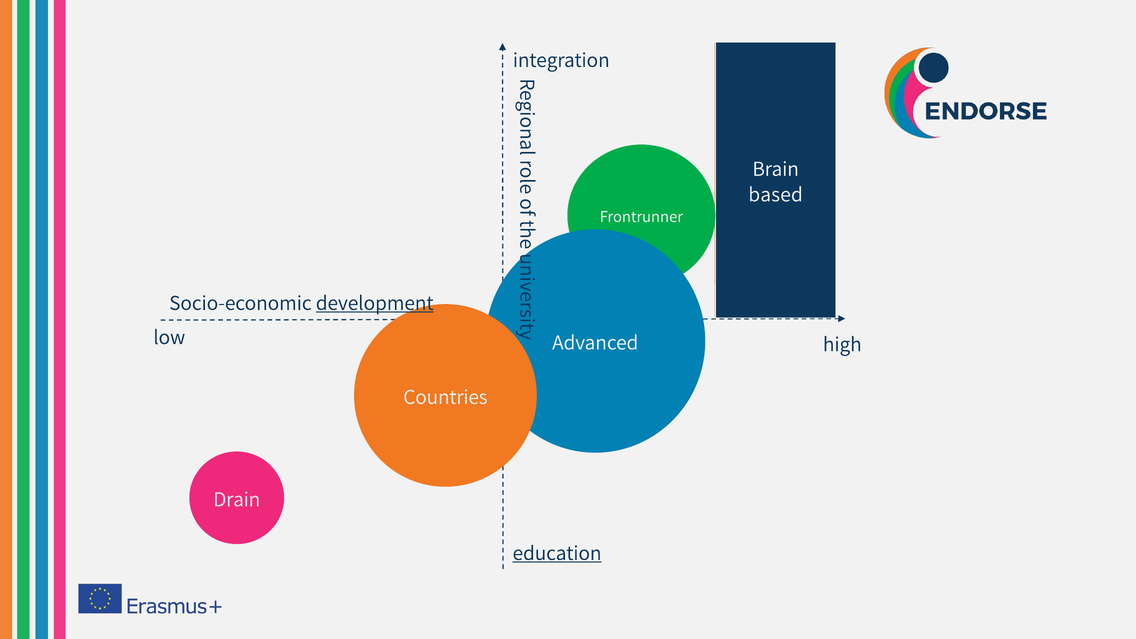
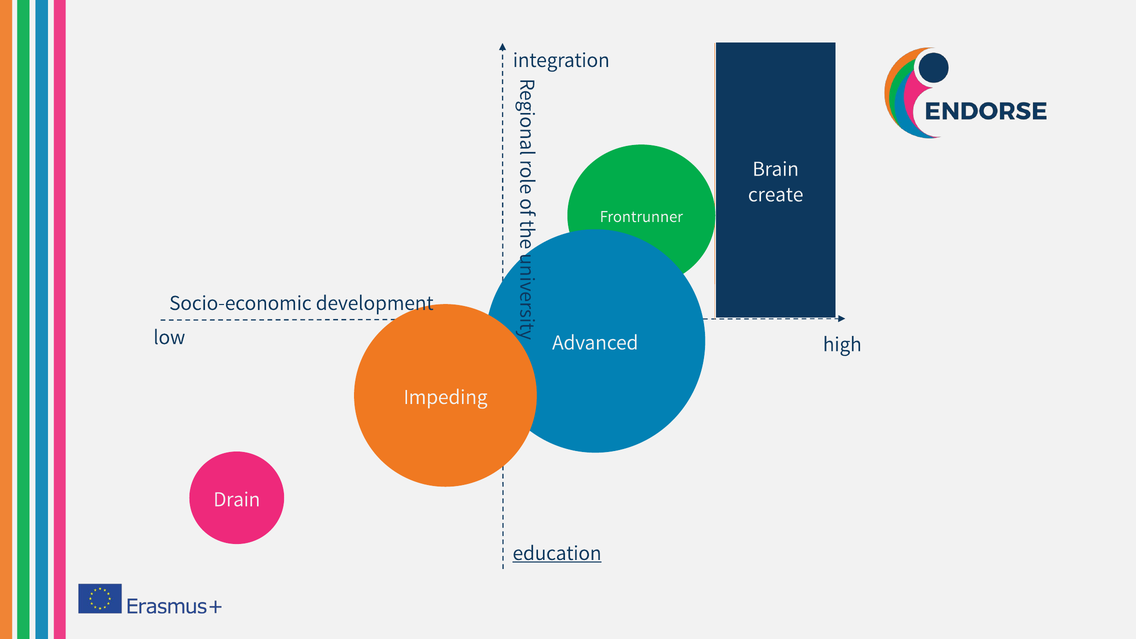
based: based -> create
development underline: present -> none
Countries: Countries -> Impeding
